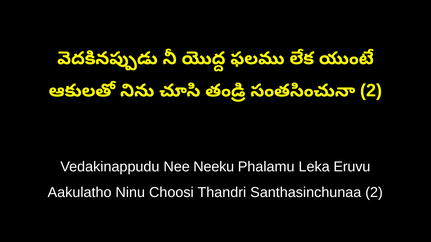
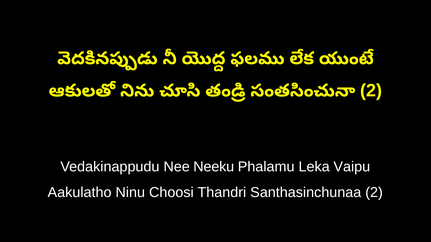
Eruvu: Eruvu -> Vaipu
